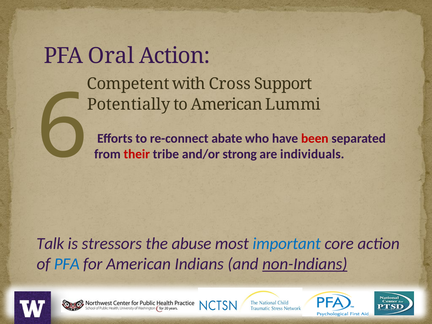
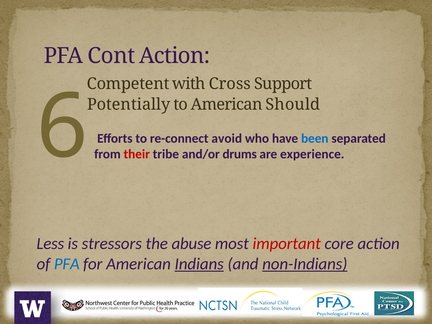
Oral: Oral -> Cont
Lummi: Lummi -> Should
abate: abate -> avoid
been colour: red -> blue
strong: strong -> drums
individuals: individuals -> experience
Talk: Talk -> Less
important colour: blue -> red
Indians underline: none -> present
